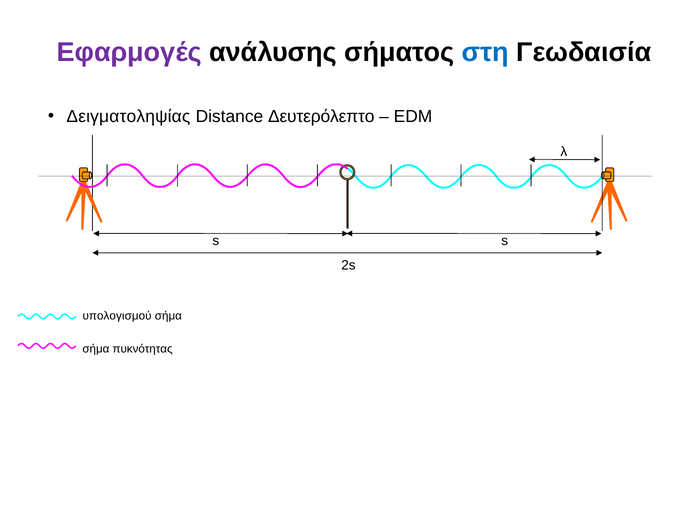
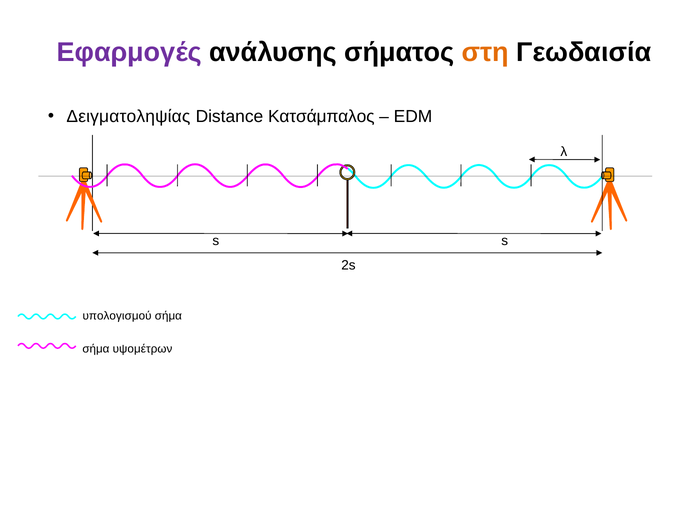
στη colour: blue -> orange
Δευτερόλεπτο: Δευτερόλεπτο -> Κατσάμπαλος
πυκνότητας: πυκνότητας -> υψομέτρων
